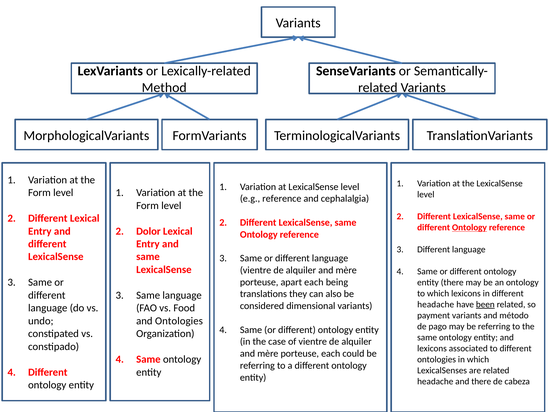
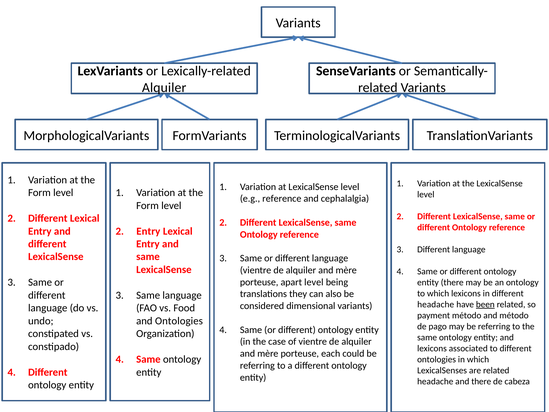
Method at (164, 88): Method -> Alquiler
Ontology at (469, 227) underline: present -> none
Dolor at (148, 231): Dolor -> Entry
apart each: each -> level
payment variants: variants -> método
